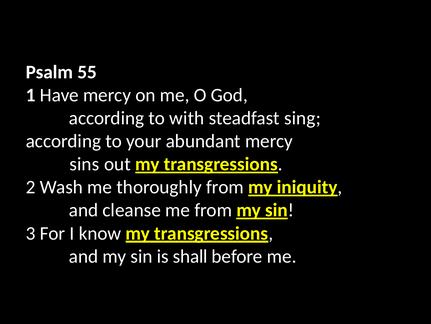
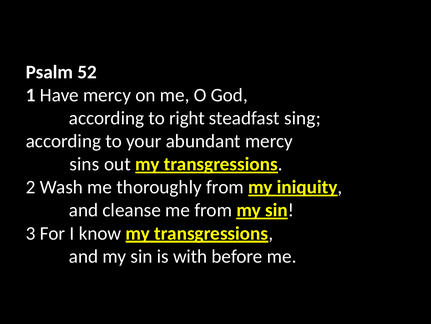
55: 55 -> 52
with: with -> right
shall: shall -> with
